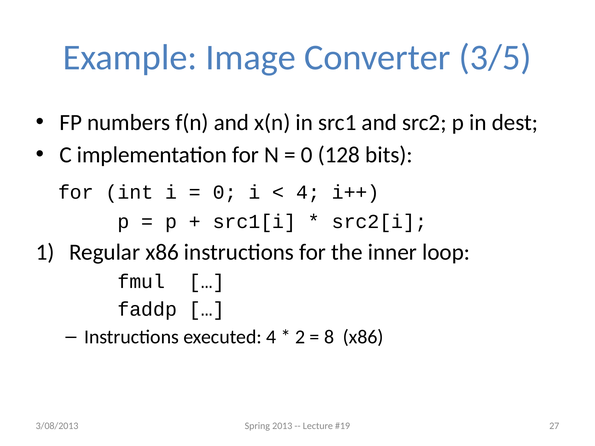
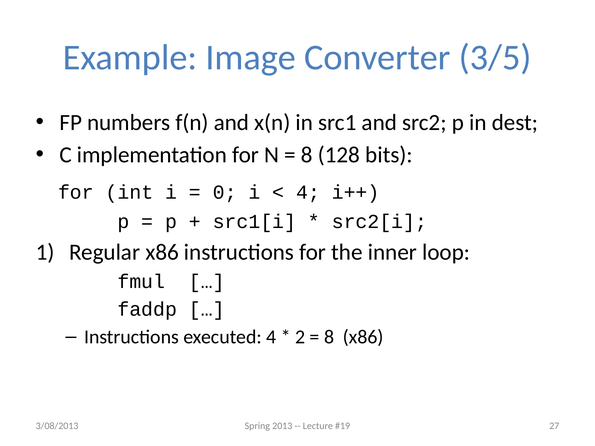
0 at (307, 155): 0 -> 8
